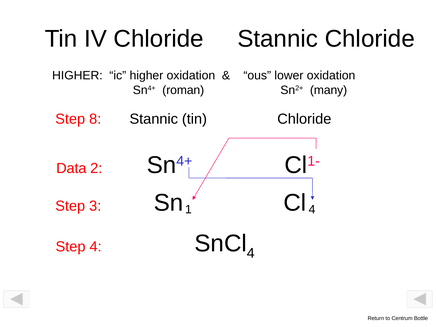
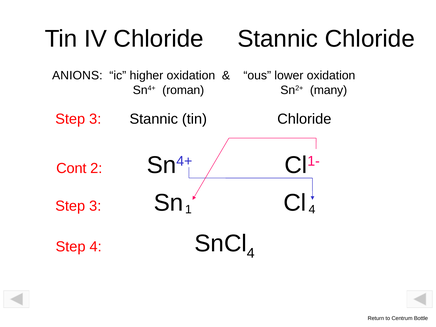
HIGHER at (77, 76): HIGHER -> ANIONS
8 at (95, 119): 8 -> 3
Data: Data -> Cont
